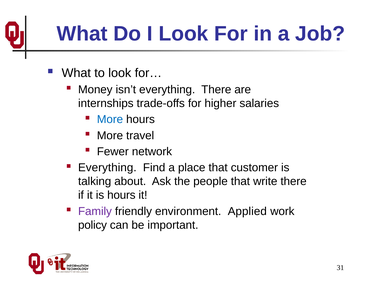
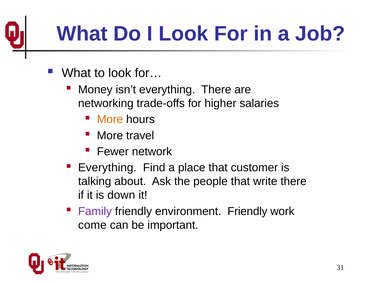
internships: internships -> networking
More at (110, 119) colour: blue -> orange
is hours: hours -> down
environment Applied: Applied -> Friendly
policy: policy -> come
